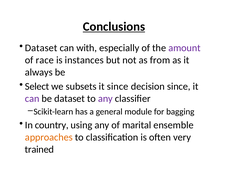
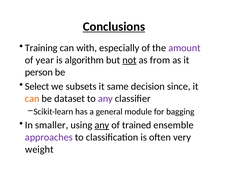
Dataset at (41, 48): Dataset -> Training
race: race -> year
instances: instances -> algorithm
not underline: none -> present
always: always -> person
it since: since -> same
can at (32, 99) colour: purple -> orange
country: country -> smaller
any at (102, 125) underline: none -> present
marital: marital -> trained
approaches colour: orange -> purple
trained: trained -> weight
